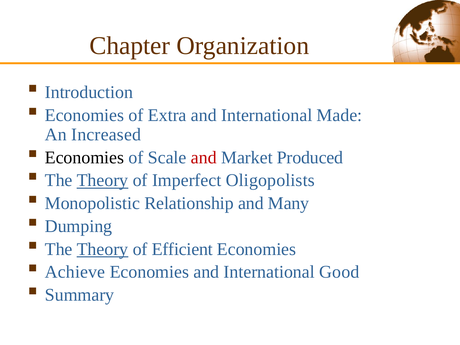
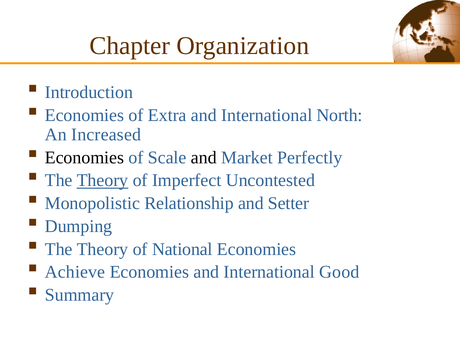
Made: Made -> North
and at (204, 158) colour: red -> black
Produced: Produced -> Perfectly
Oligopolists: Oligopolists -> Uncontested
Many: Many -> Setter
Theory at (103, 249) underline: present -> none
Efficient: Efficient -> National
